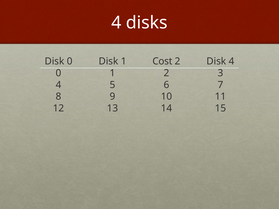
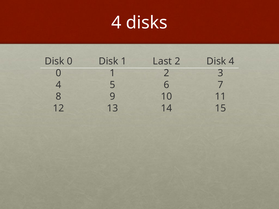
Cost: Cost -> Last
